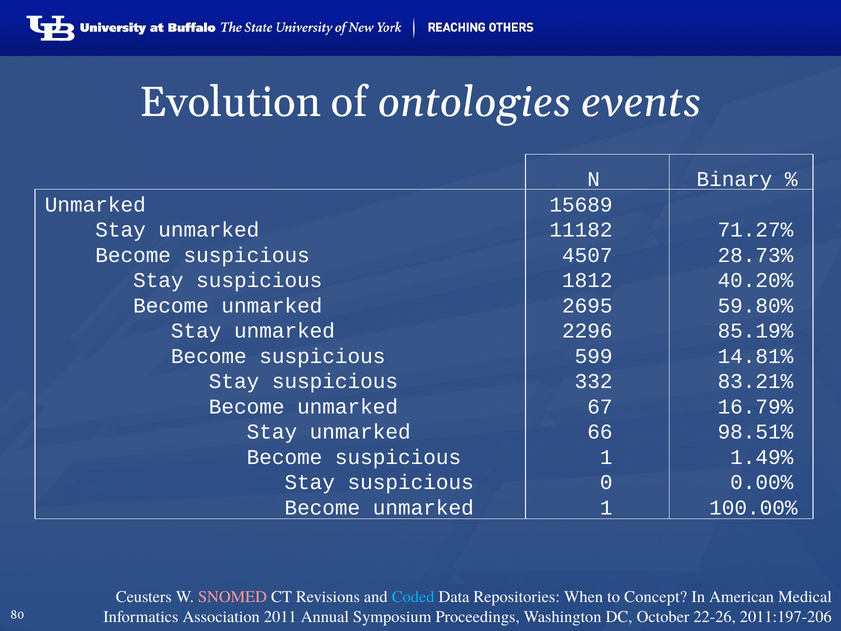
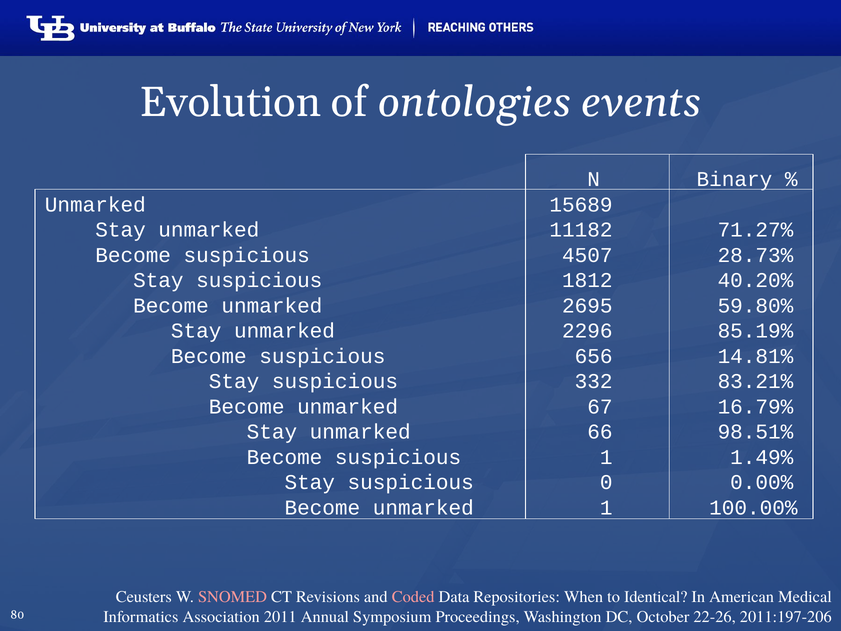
599: 599 -> 656
Coded colour: light blue -> pink
Concept: Concept -> Identical
